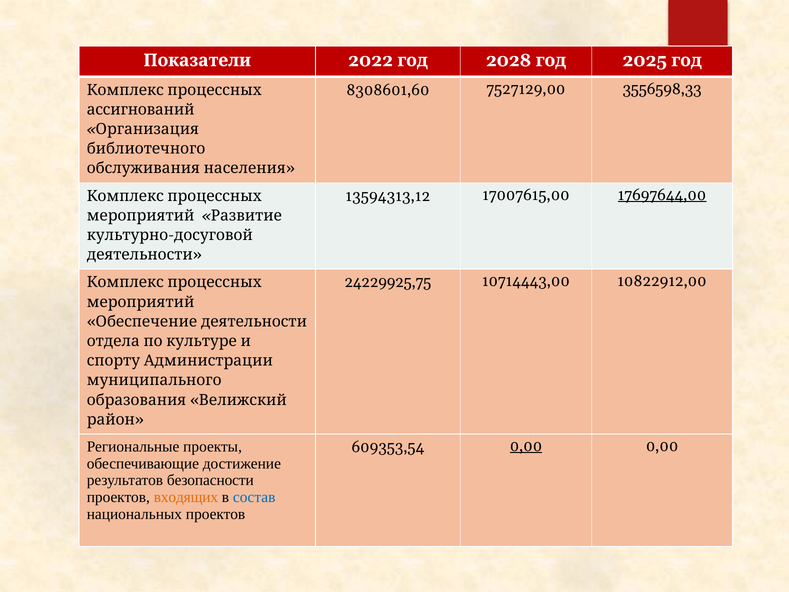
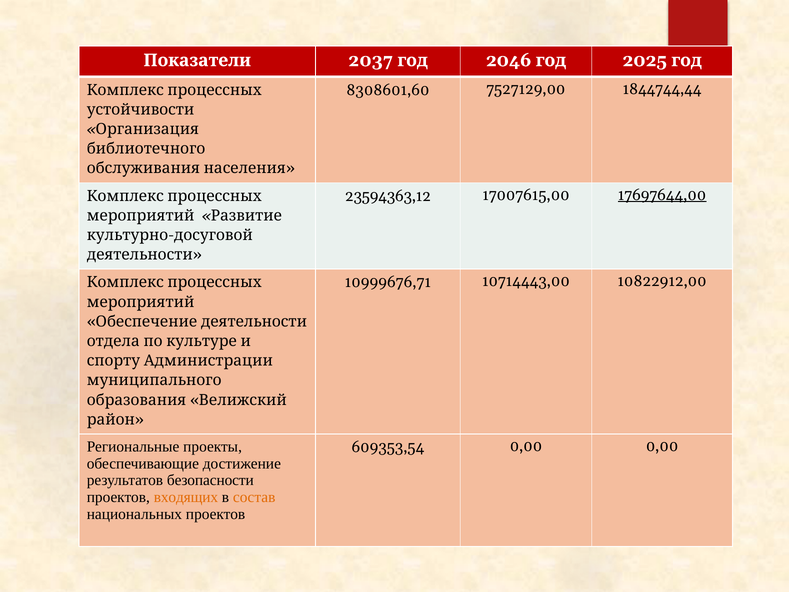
2022: 2022 -> 2037
2028: 2028 -> 2046
3556598,33: 3556598,33 -> 1844744,44
ассигнований: ассигнований -> устойчивости
13594313,12: 13594313,12 -> 23594363,12
24229925,75: 24229925,75 -> 10999676,71
0,00 at (526, 446) underline: present -> none
состав colour: blue -> orange
